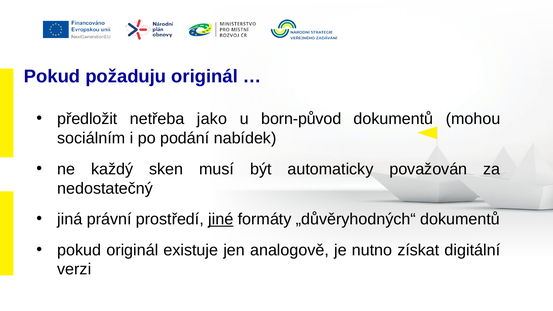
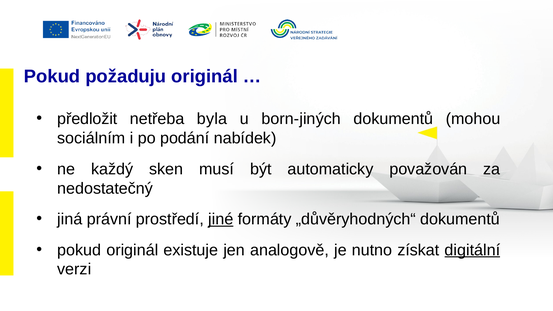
jako: jako -> byla
born-původ: born-původ -> born-jiných
digitální underline: none -> present
